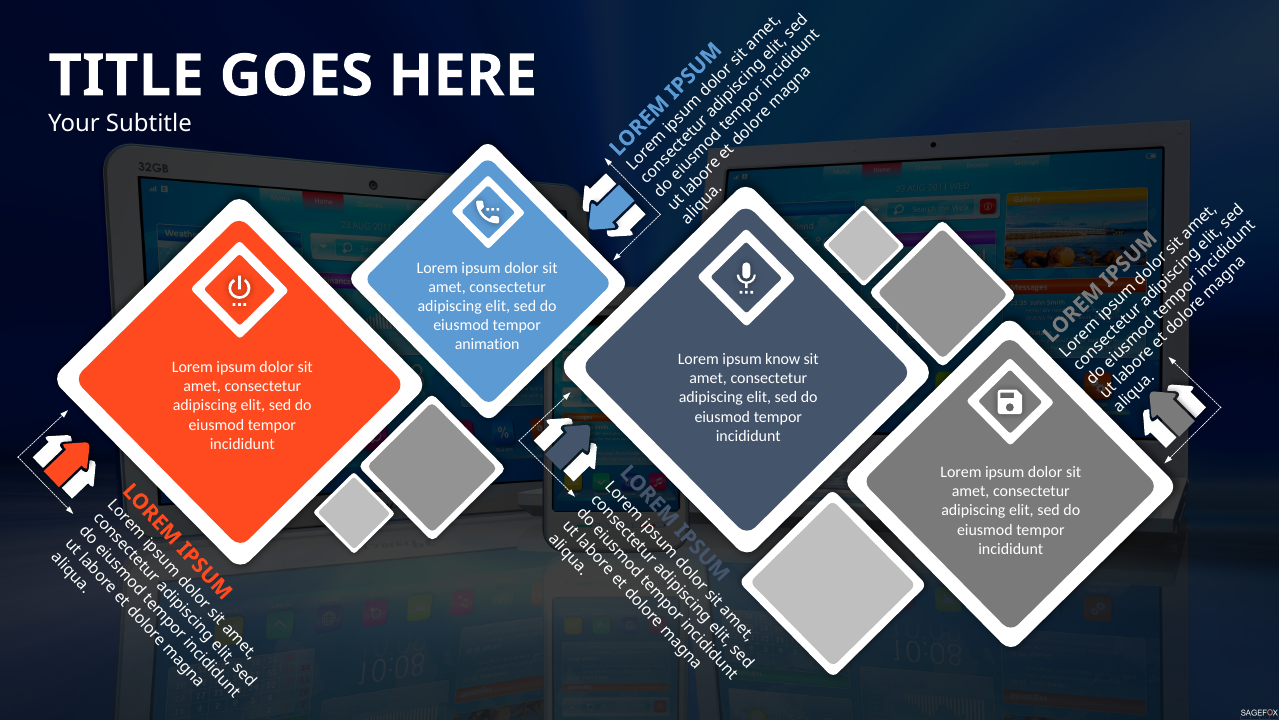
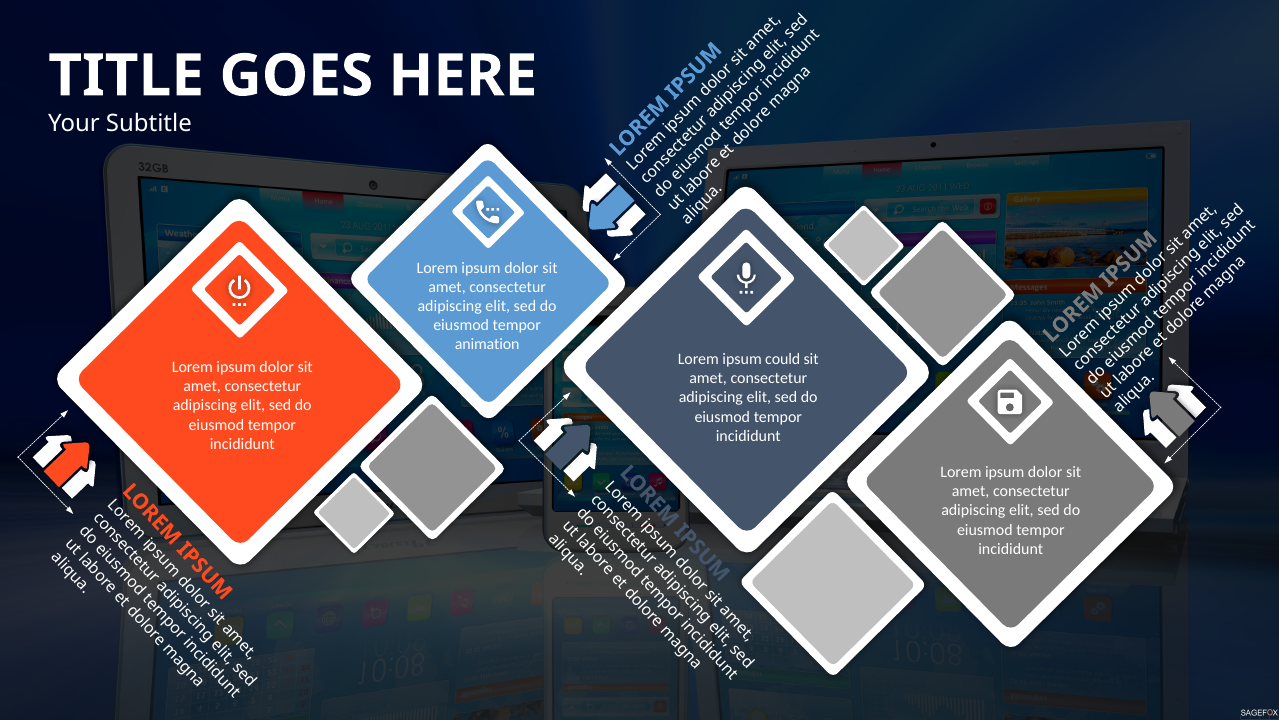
know: know -> could
